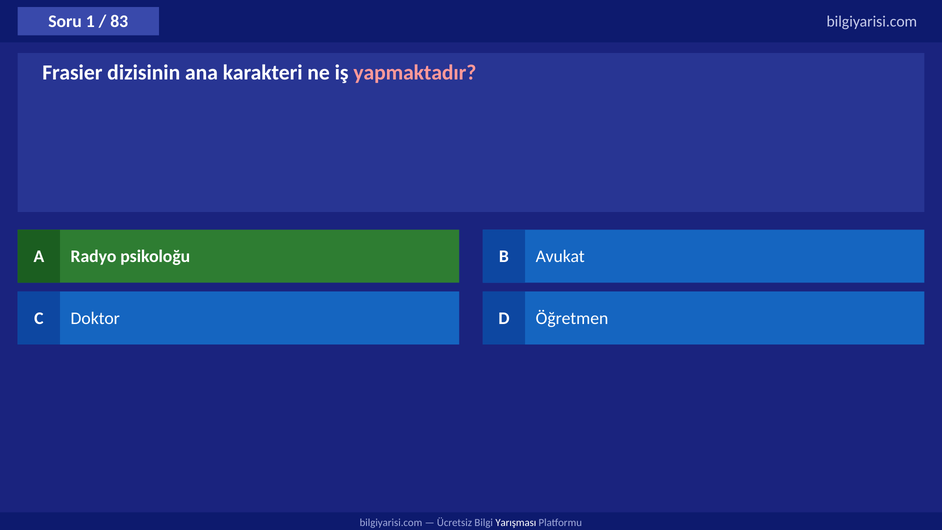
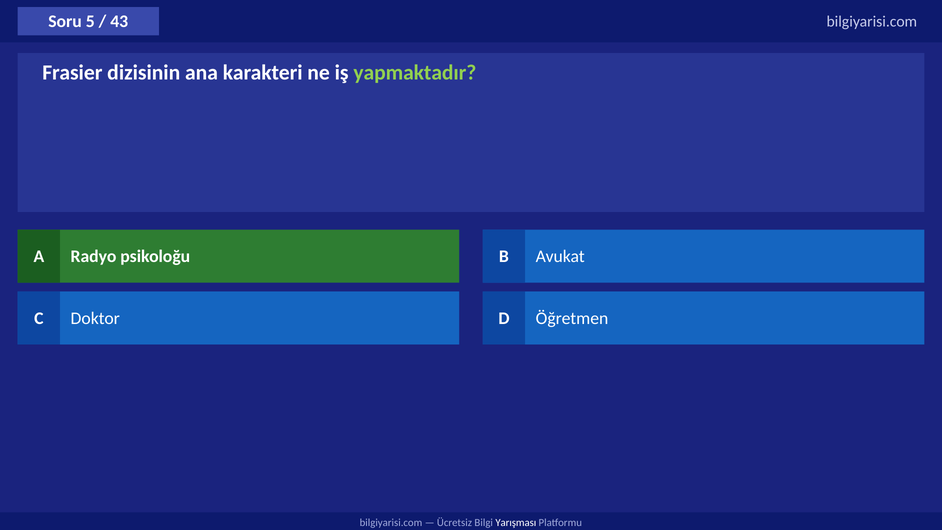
1: 1 -> 5
83: 83 -> 43
yapmaktadır colour: pink -> light green
